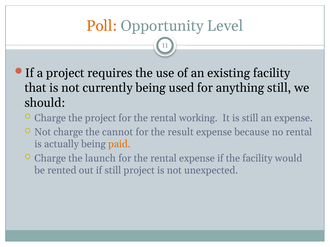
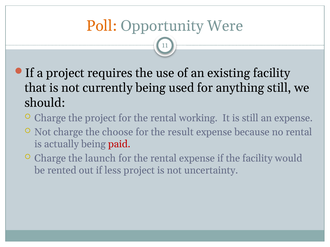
Level: Level -> Were
cannot: cannot -> choose
paid colour: orange -> red
if still: still -> less
unexpected: unexpected -> uncertainty
